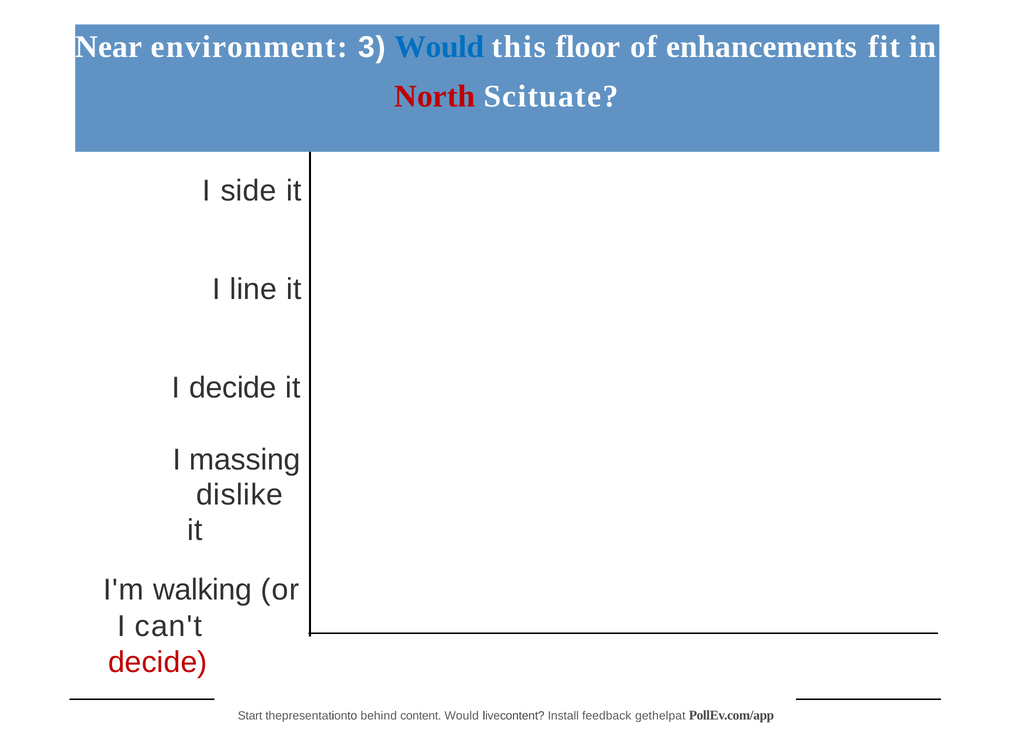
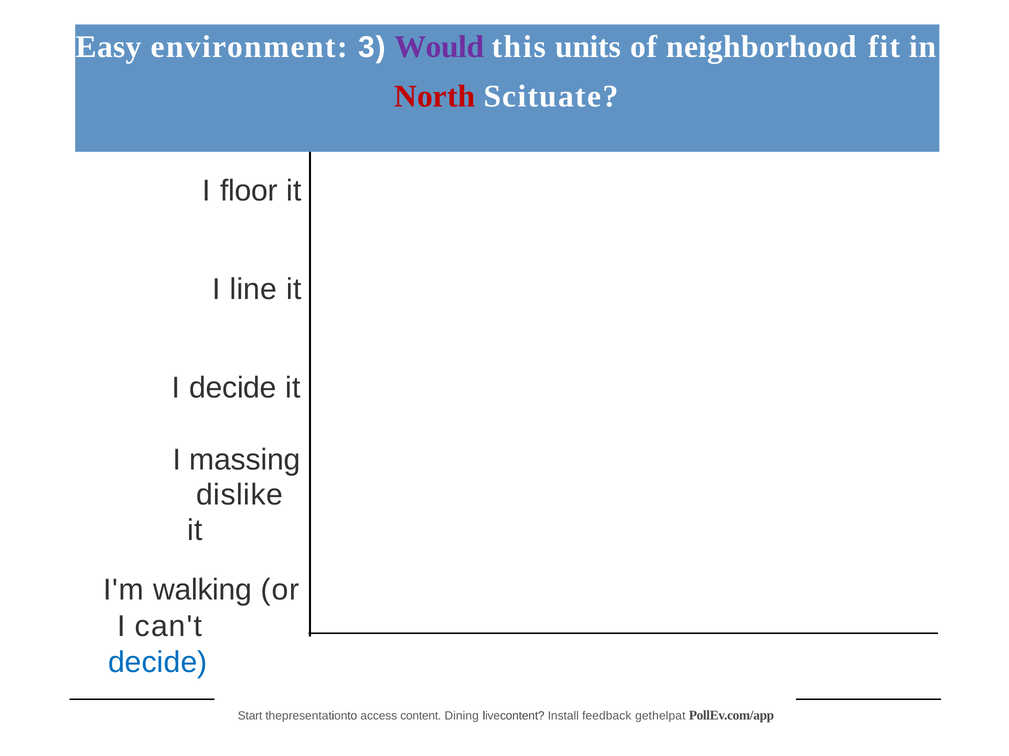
Near: Near -> Easy
Would at (440, 47) colour: blue -> purple
floor: floor -> units
enhancements: enhancements -> neighborhood
side: side -> floor
decide at (158, 663) colour: red -> blue
behind: behind -> access
content Would: Would -> Dining
